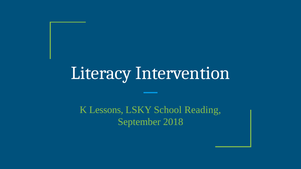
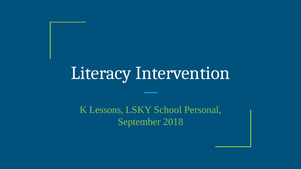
Reading: Reading -> Personal
